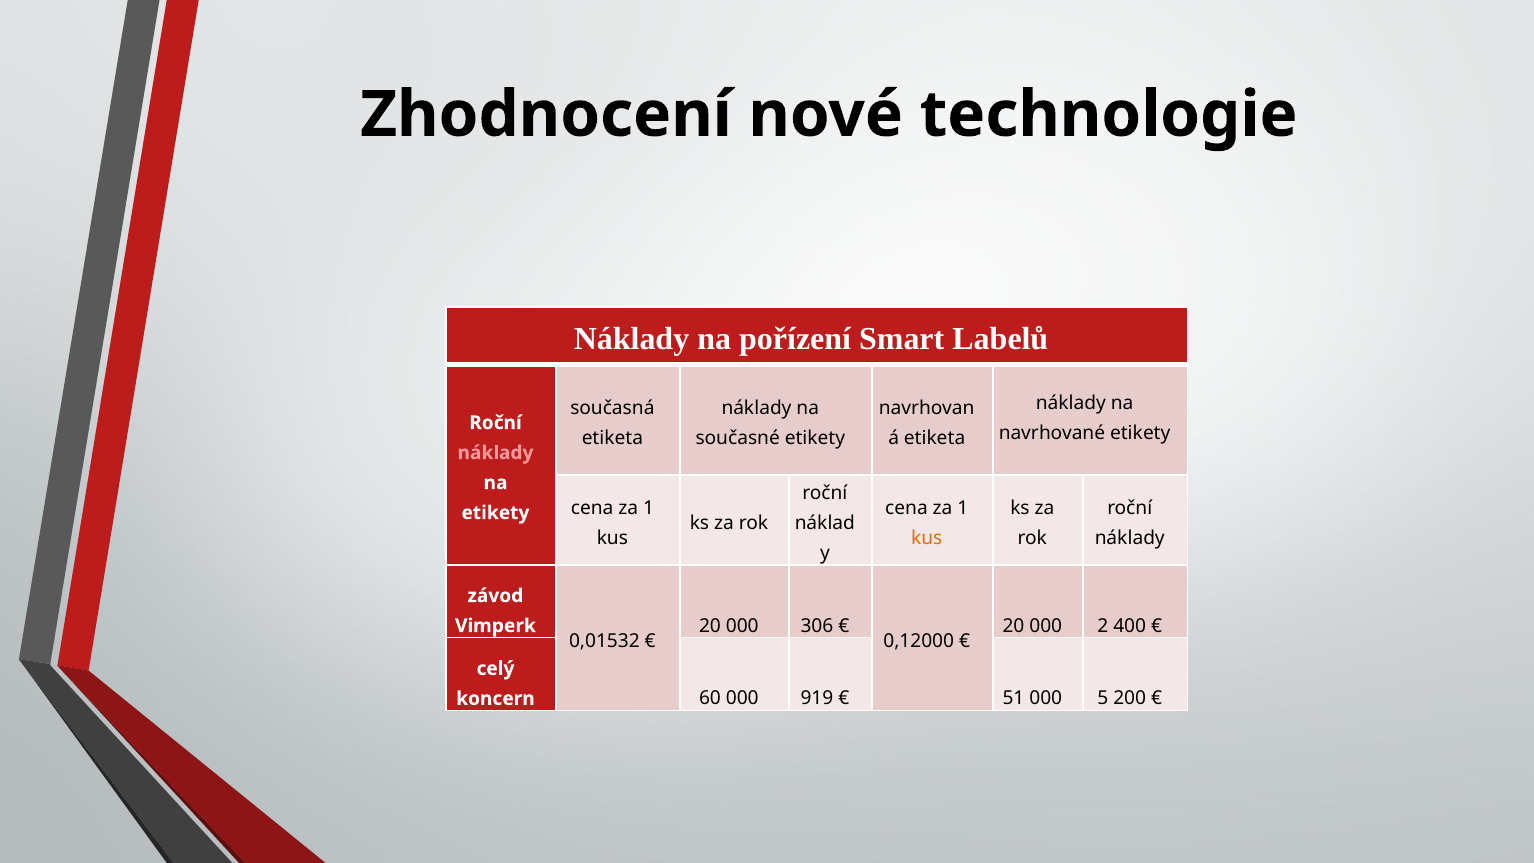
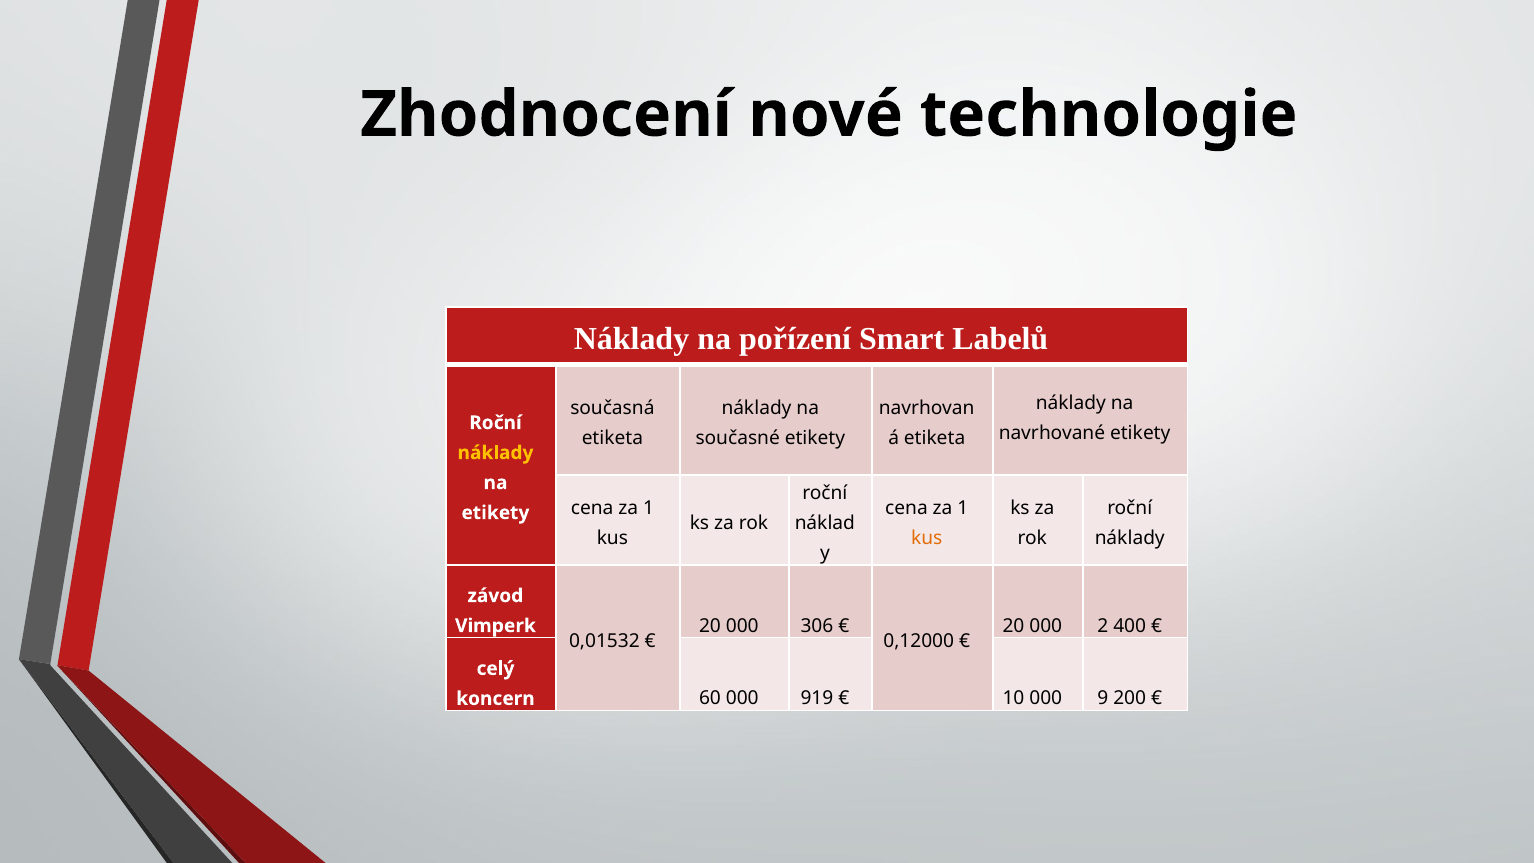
náklady at (495, 453) colour: pink -> yellow
51: 51 -> 10
5: 5 -> 9
